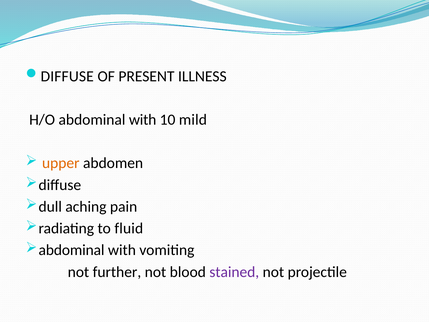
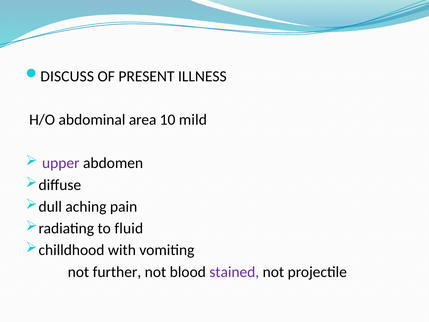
DIFFUSE at (67, 76): DIFFUSE -> DISCUSS
H/O abdominal with: with -> area
upper colour: orange -> purple
abdominal at (72, 250): abdominal -> chilldhood
